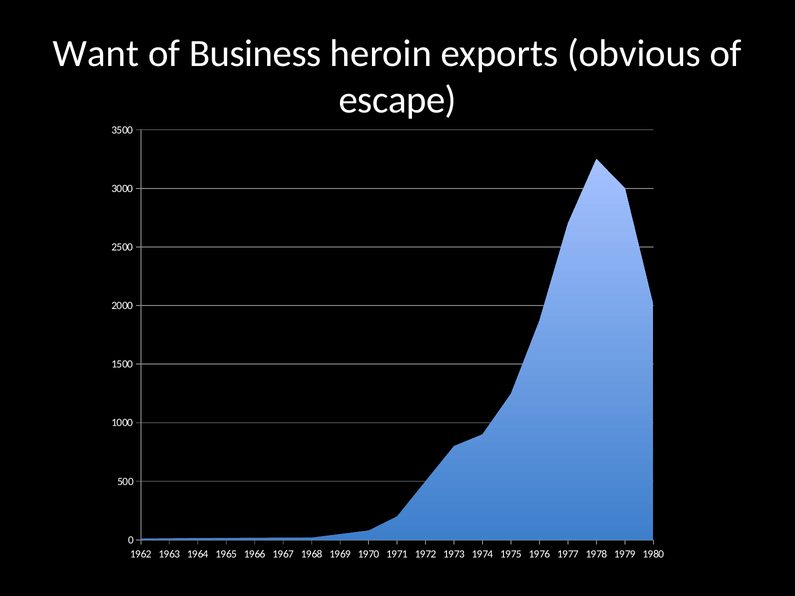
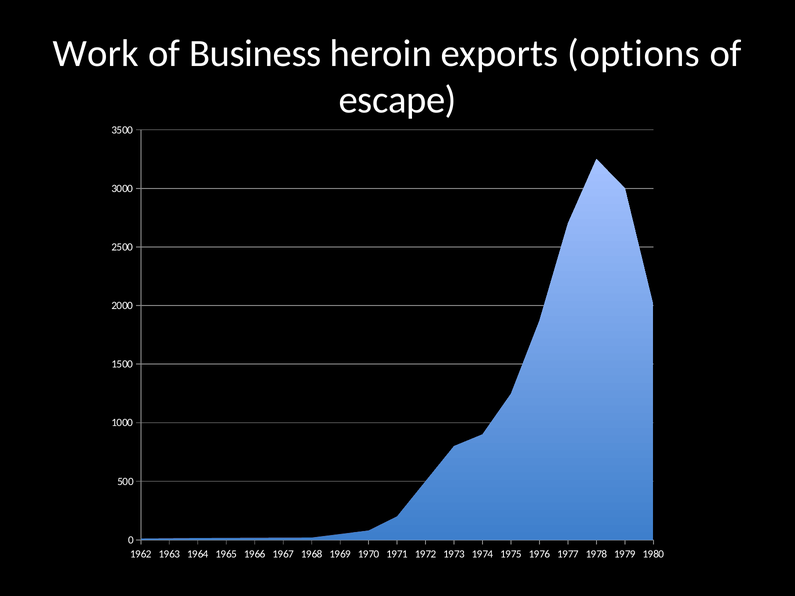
Want: Want -> Work
obvious: obvious -> options
